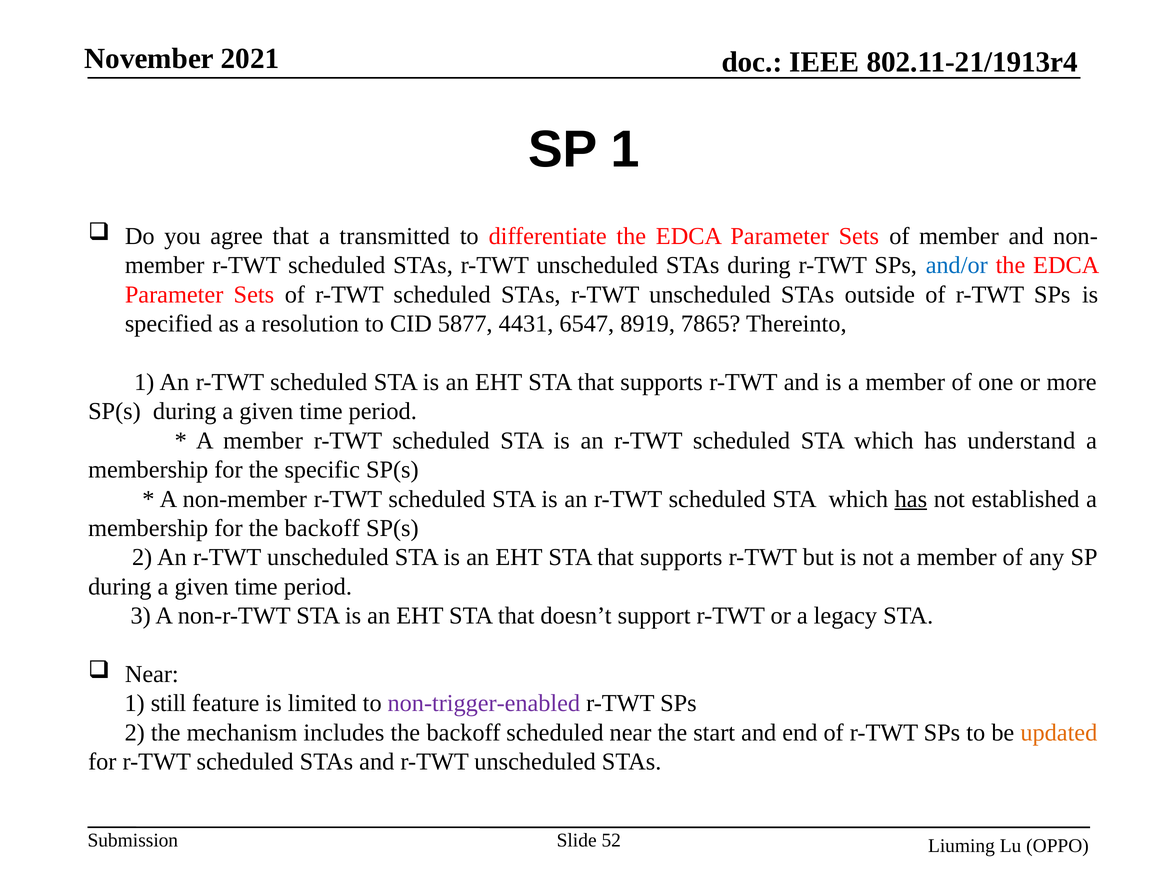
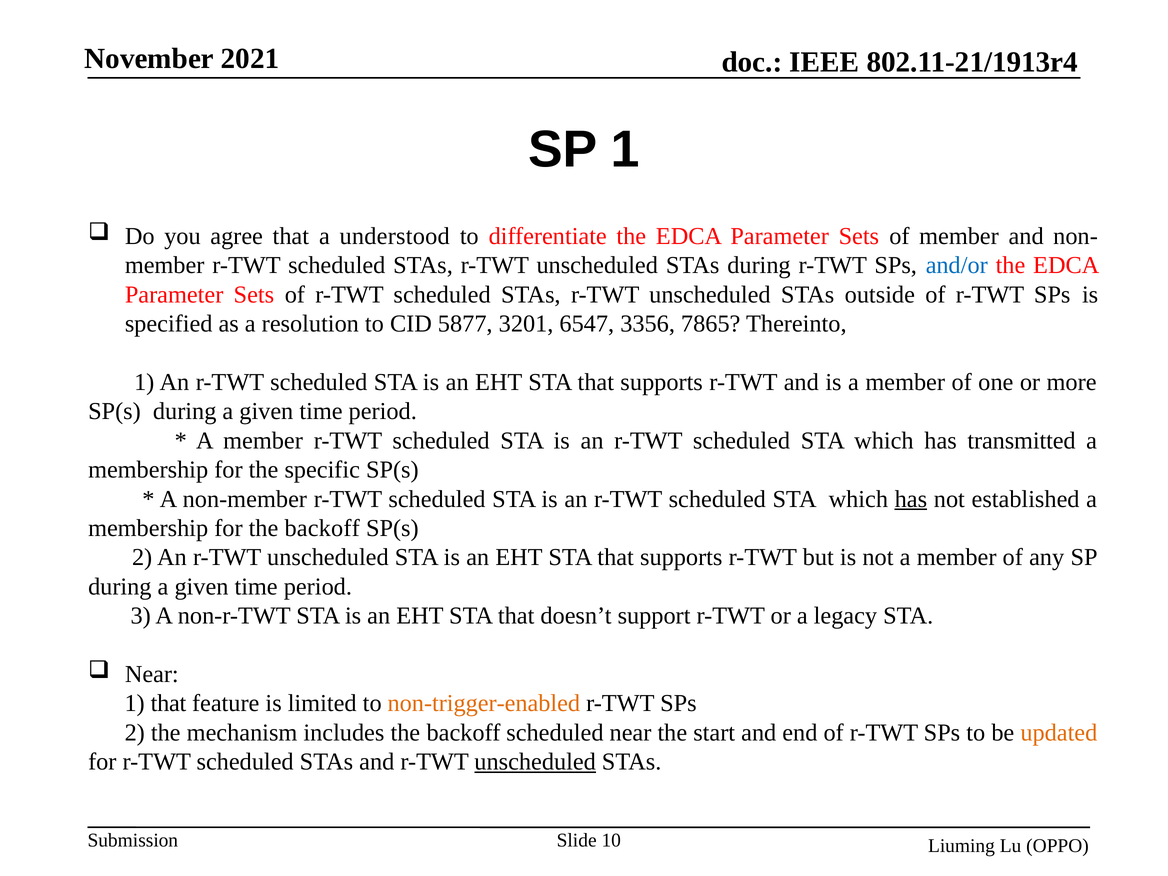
transmitted: transmitted -> understood
4431: 4431 -> 3201
8919: 8919 -> 3356
understand: understand -> transmitted
1 still: still -> that
non-trigger-enabled colour: purple -> orange
unscheduled at (535, 762) underline: none -> present
52: 52 -> 10
